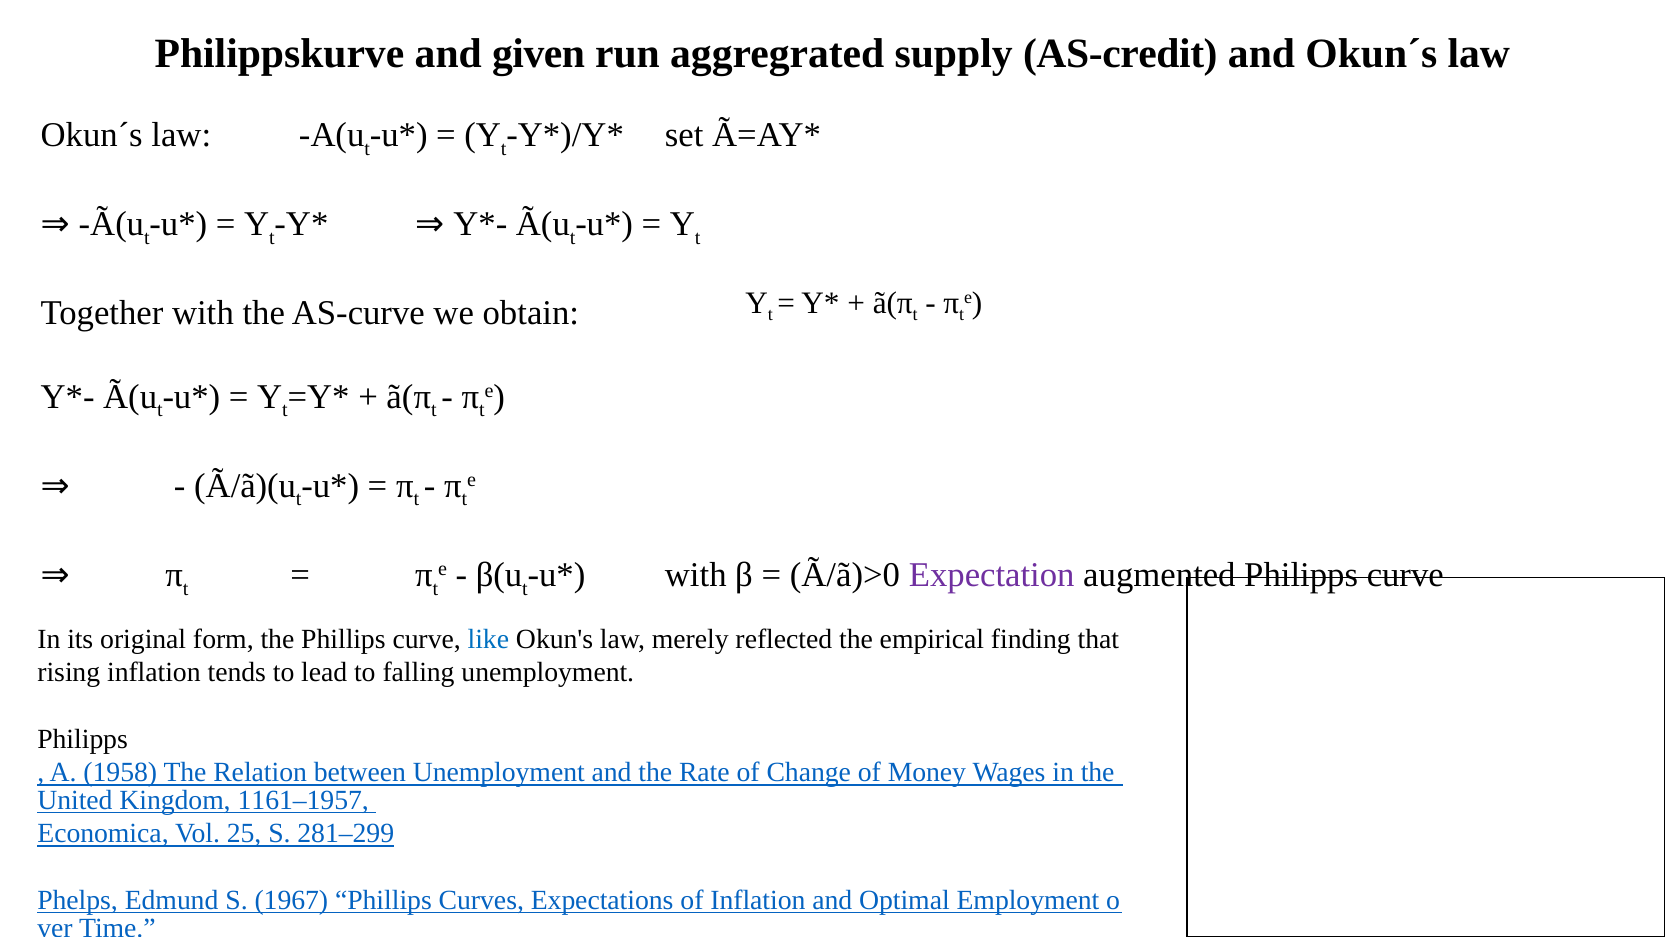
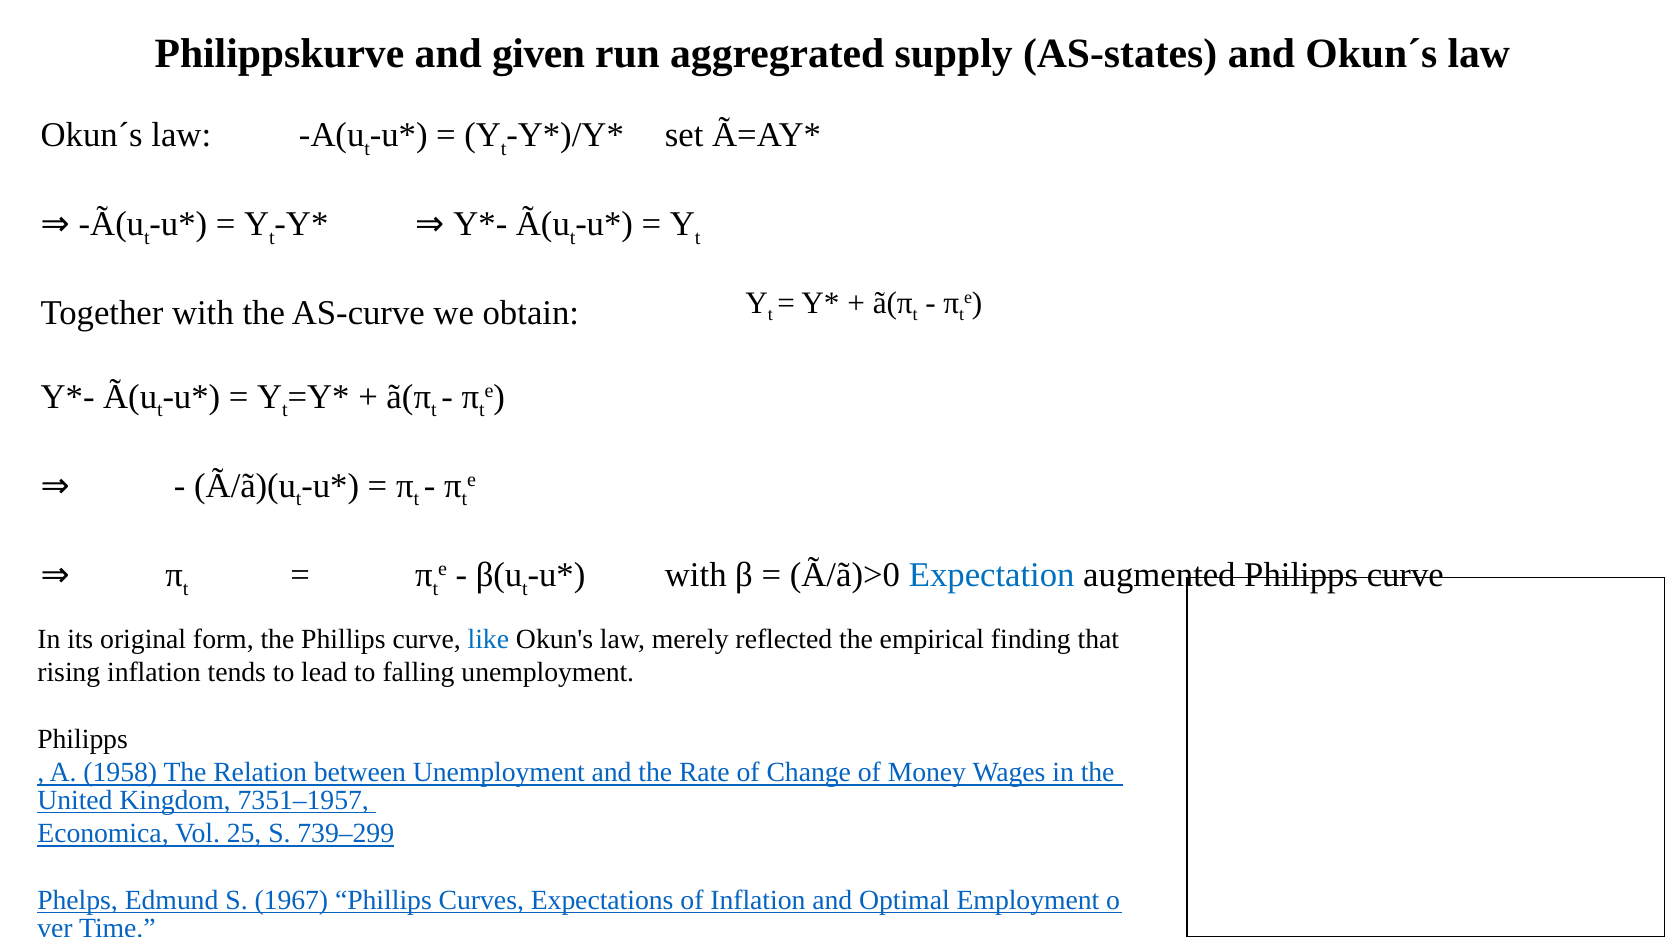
AS-credit: AS-credit -> AS-states
Expectation colour: purple -> blue
1161–1957: 1161–1957 -> 7351–1957
281–299: 281–299 -> 739–299
